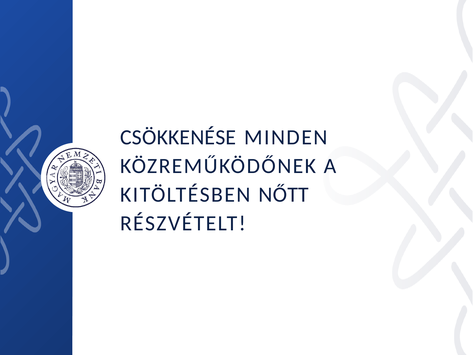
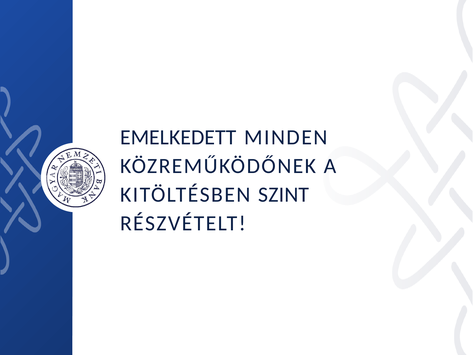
CSÖKKENÉSE: CSÖKKENÉSE -> EMELKEDETT
NŐTT: NŐTT -> SZINT
